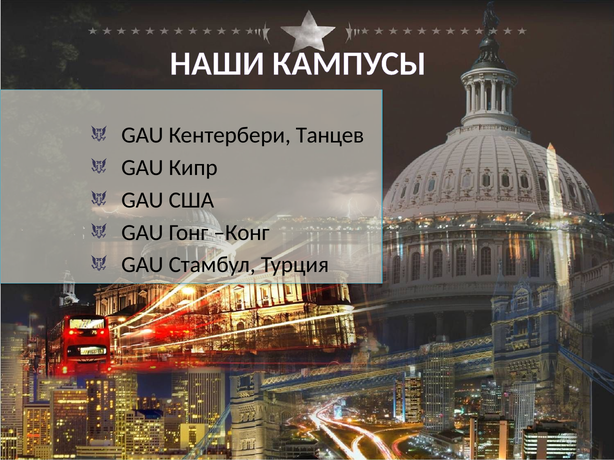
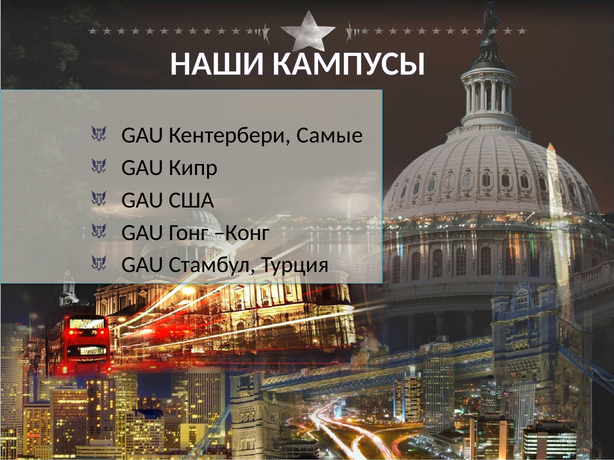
Танцев: Танцев -> Самые
